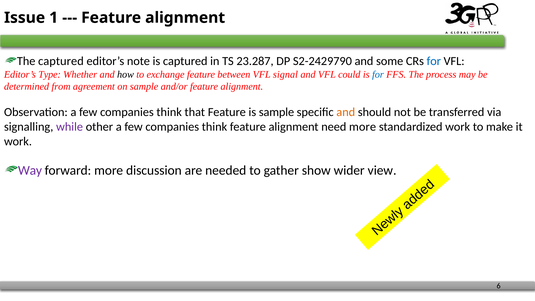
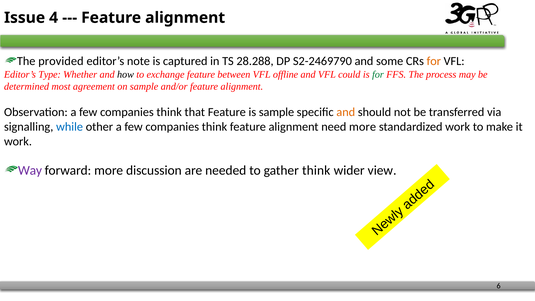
1: 1 -> 4
The captured: captured -> provided
23.287: 23.287 -> 28.288
S2-2429790: S2-2429790 -> S2-2469790
for at (434, 61) colour: blue -> orange
signal: signal -> offline
for at (378, 74) colour: blue -> green
from: from -> most
while colour: purple -> blue
gather show: show -> think
